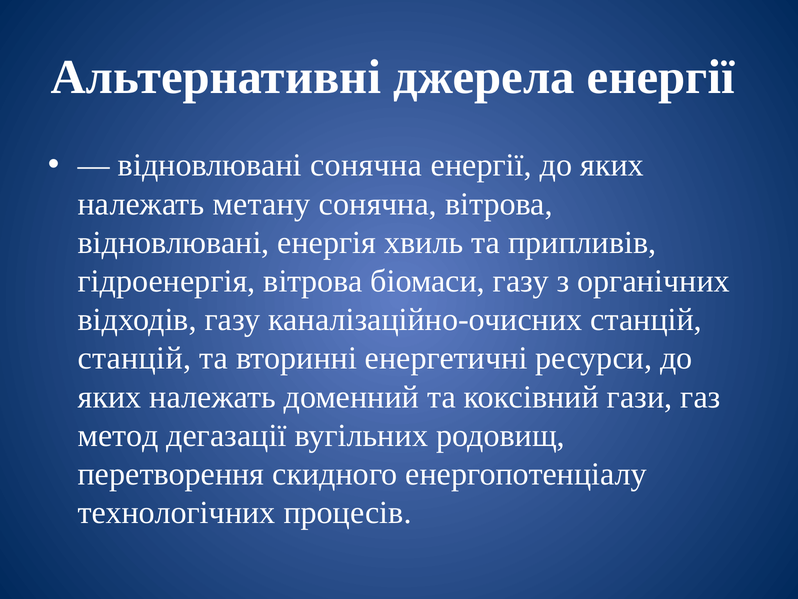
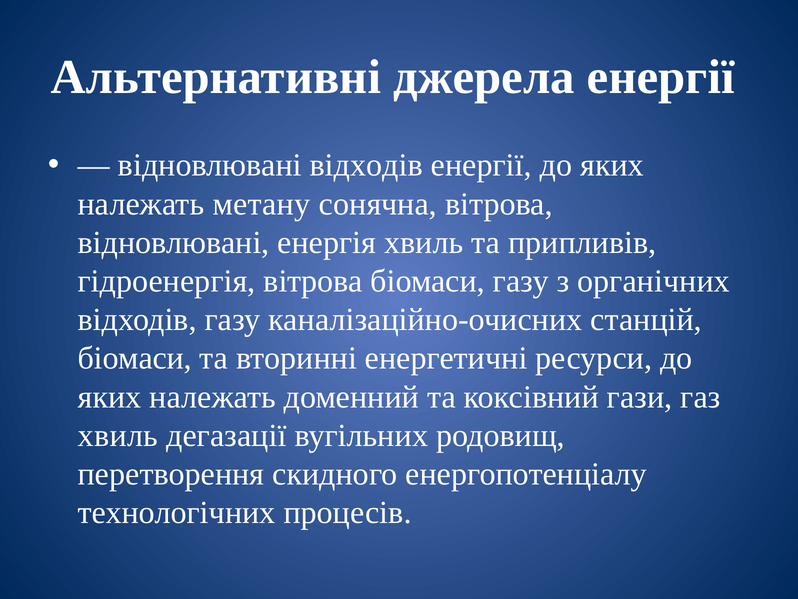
відновлювані сонячна: сонячна -> відходів
станцій at (134, 358): станцій -> біомаси
метод at (118, 435): метод -> хвиль
